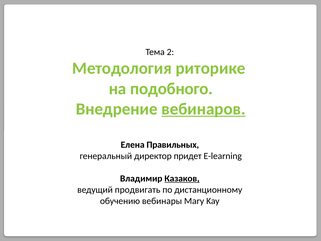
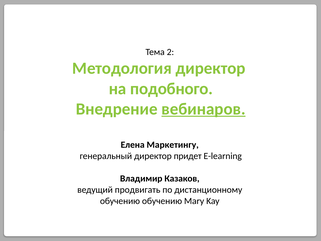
Методология риторике: риторике -> директор
Правильных: Правильных -> Маркетингу
Казаков underline: present -> none
обучению вебинары: вебинары -> обучению
